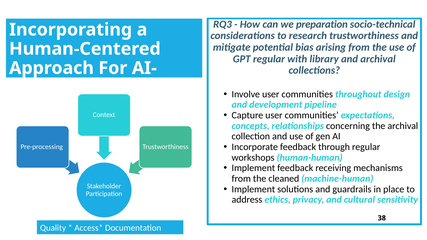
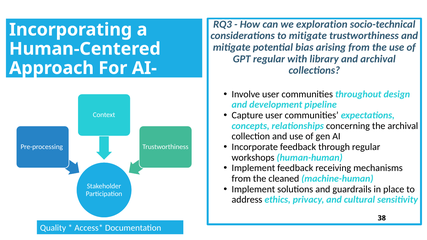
preparation: preparation -> exploration
to research: research -> mitigate
